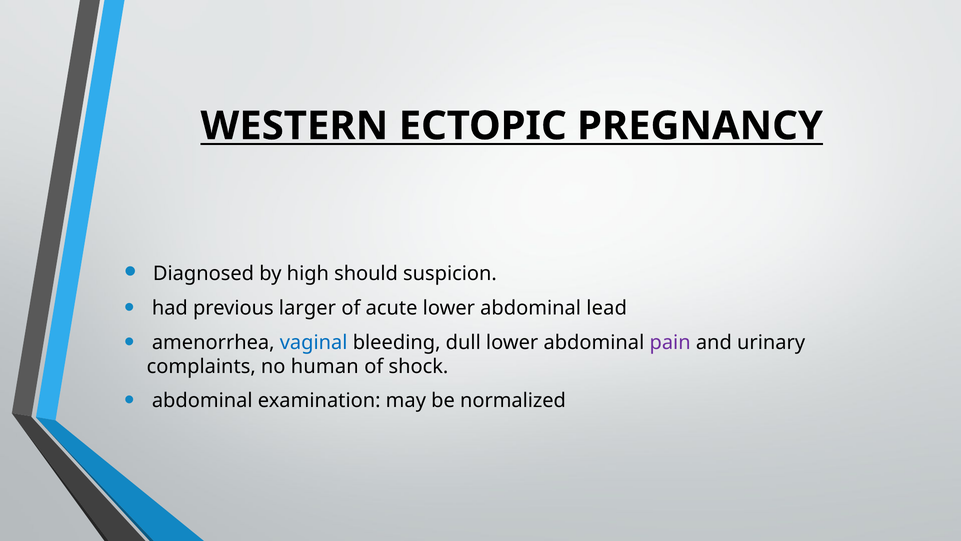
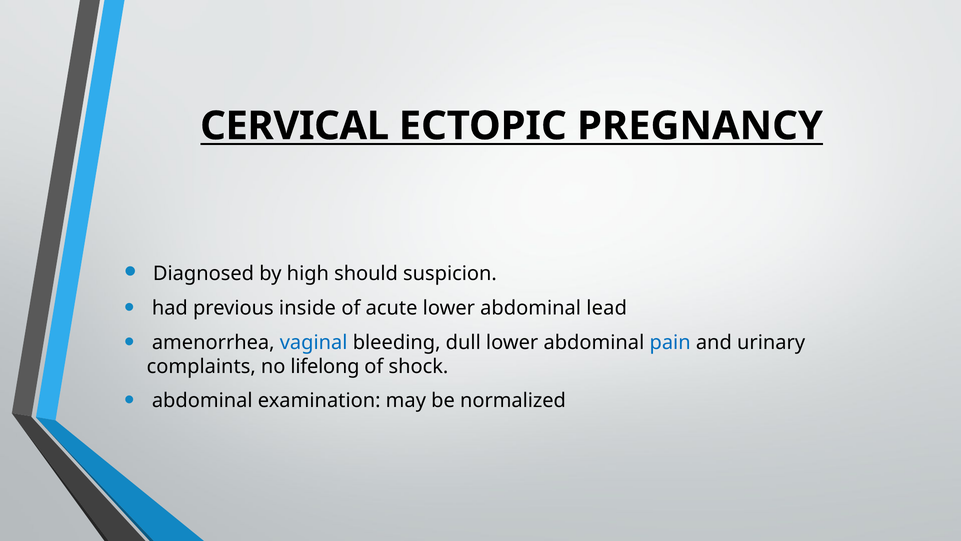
WESTERN: WESTERN -> CERVICAL
larger: larger -> inside
pain colour: purple -> blue
human: human -> lifelong
